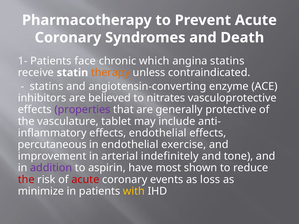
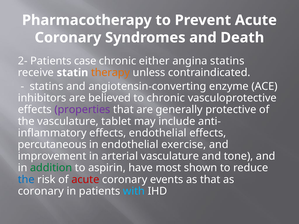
1-: 1- -> 2-
face: face -> case
which: which -> either
to nitrates: nitrates -> chronic
arterial indefinitely: indefinitely -> vasculature
addition colour: purple -> green
the at (26, 180) colour: red -> blue
as loss: loss -> that
minimize at (41, 191): minimize -> coronary
with colour: yellow -> light blue
